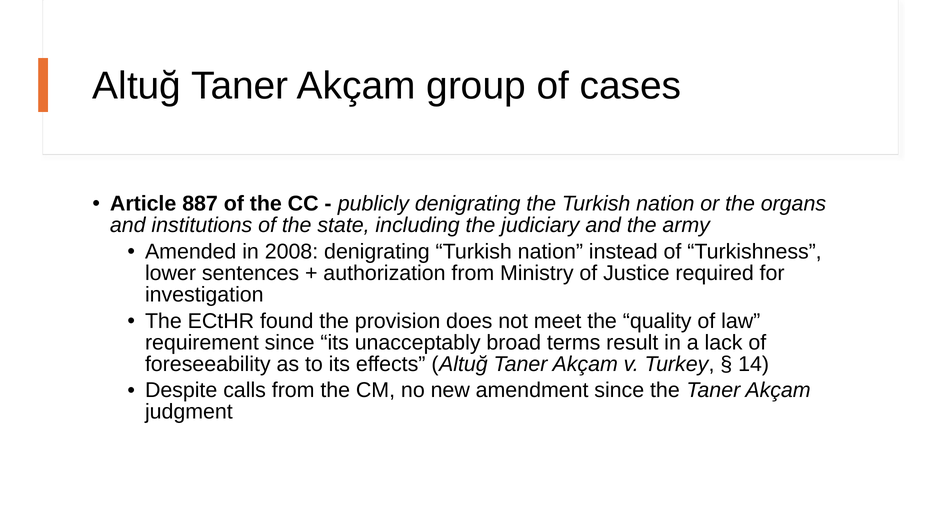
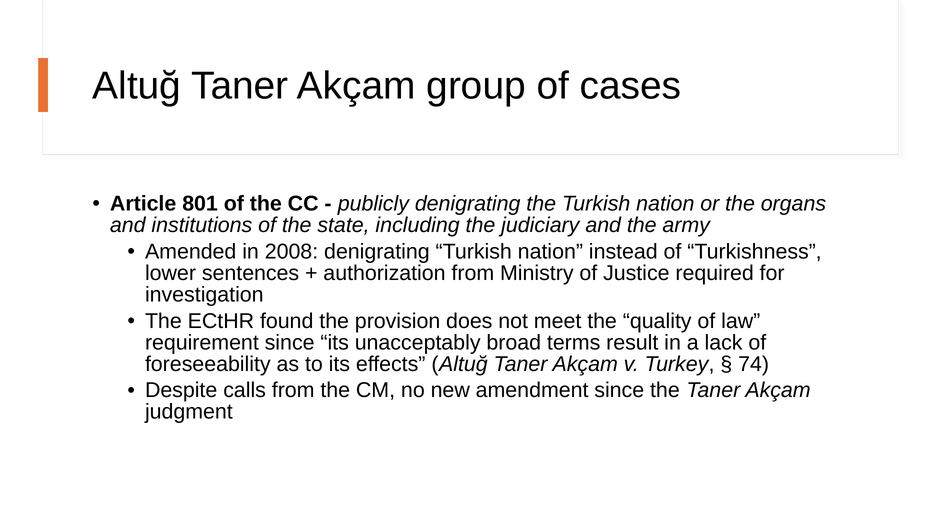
887: 887 -> 801
14: 14 -> 74
